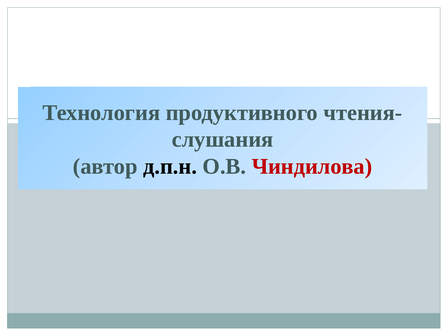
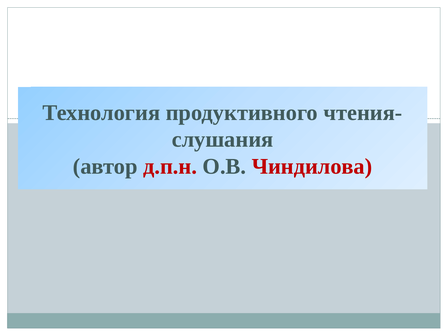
д.п.н colour: black -> red
